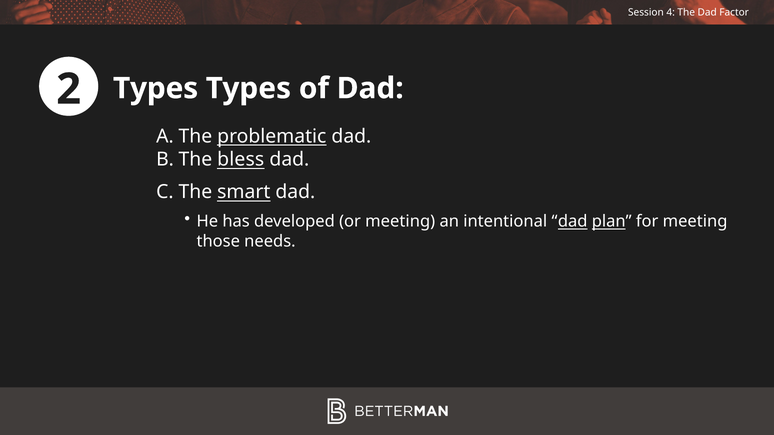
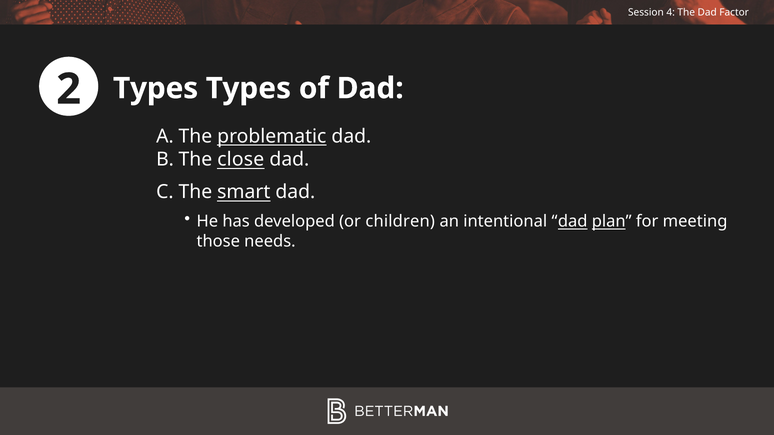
bless: bless -> close
or meeting: meeting -> children
